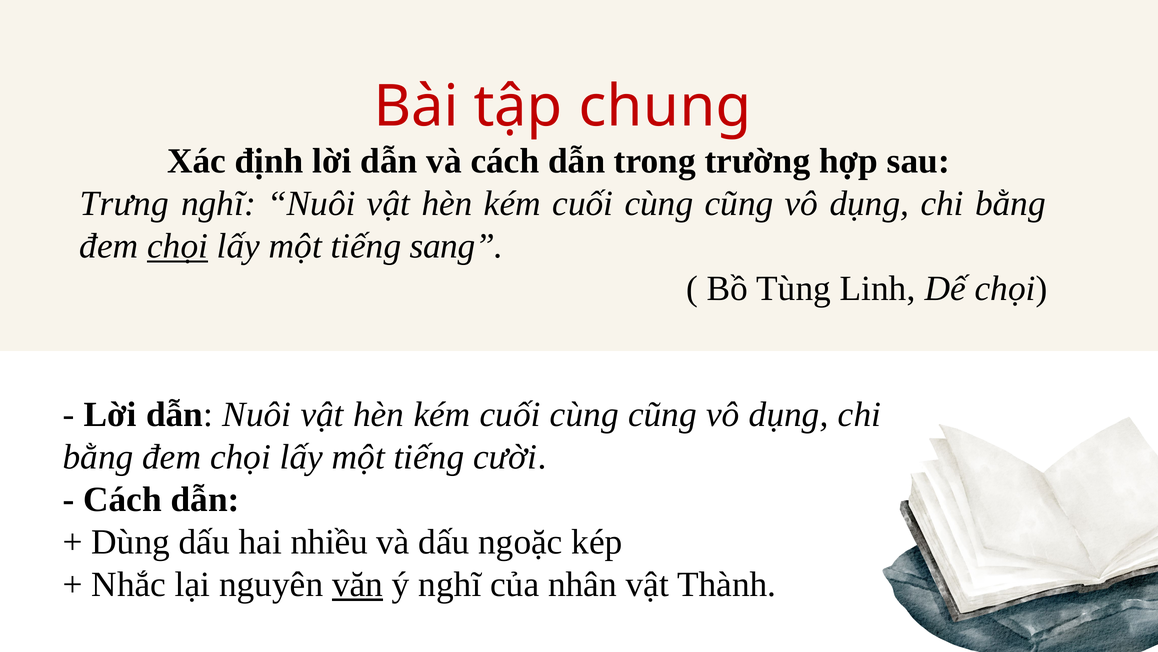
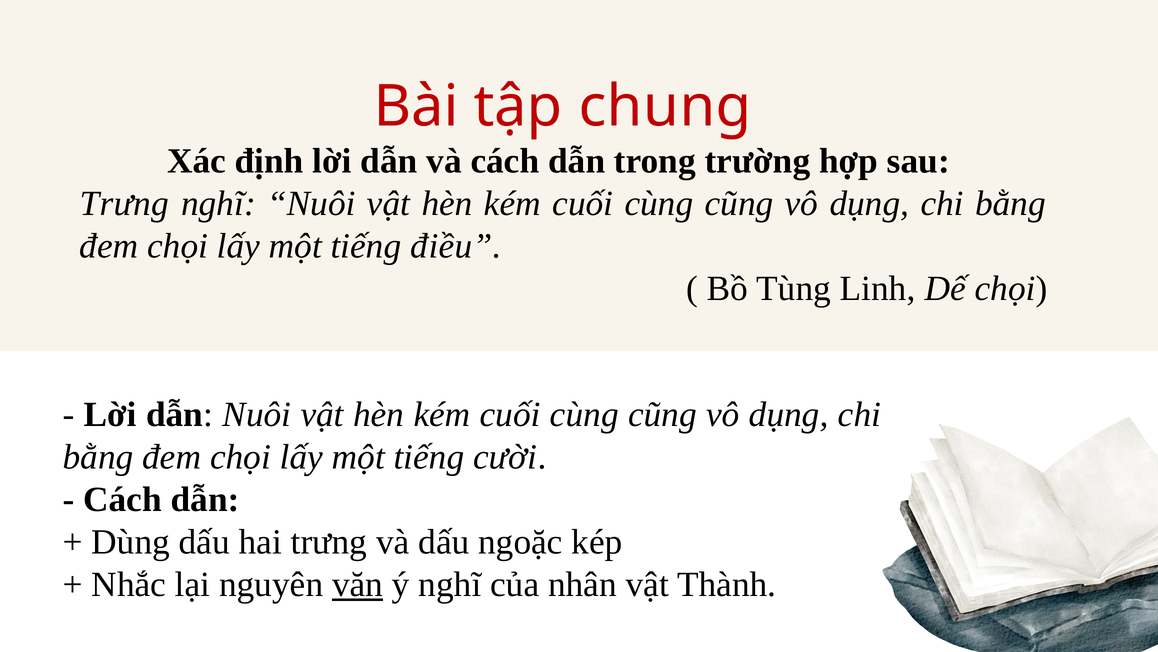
chọi at (178, 246) underline: present -> none
sang: sang -> điều
hai nhiều: nhiều -> trưng
